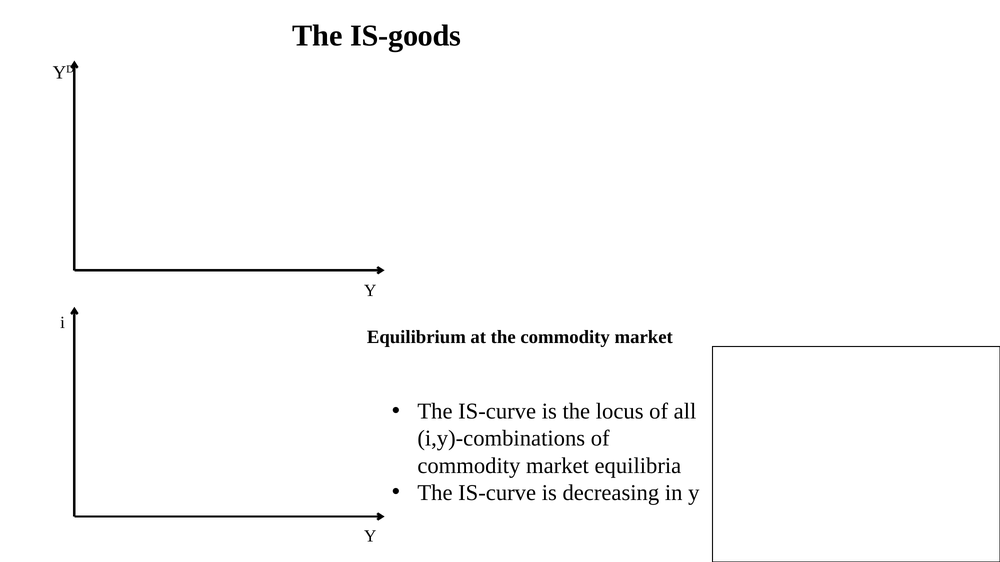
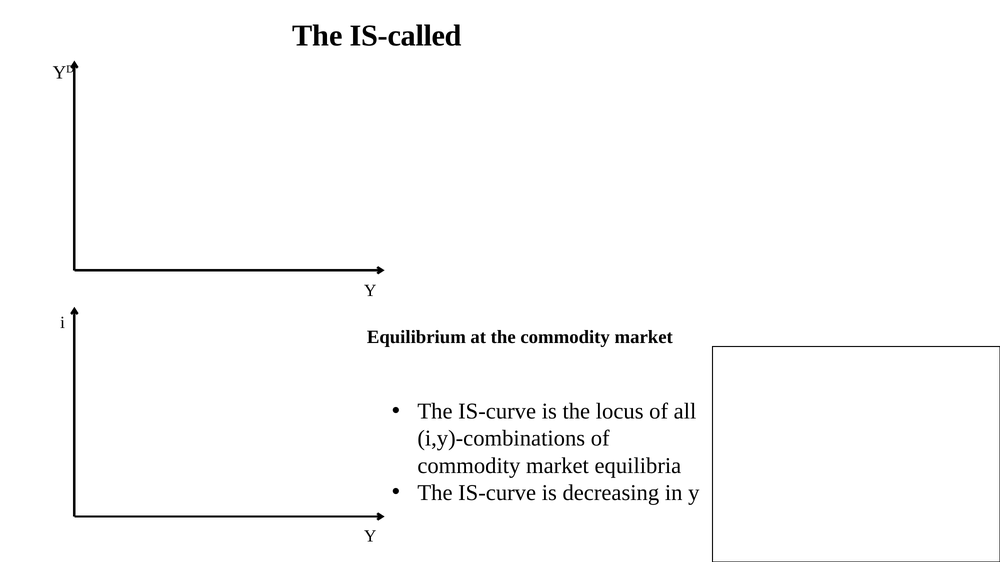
IS-goods: IS-goods -> IS-called
